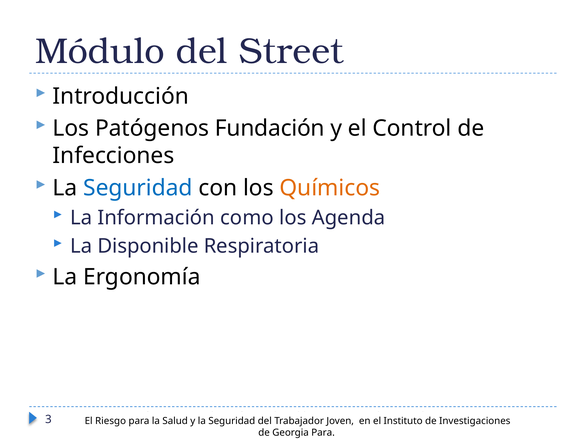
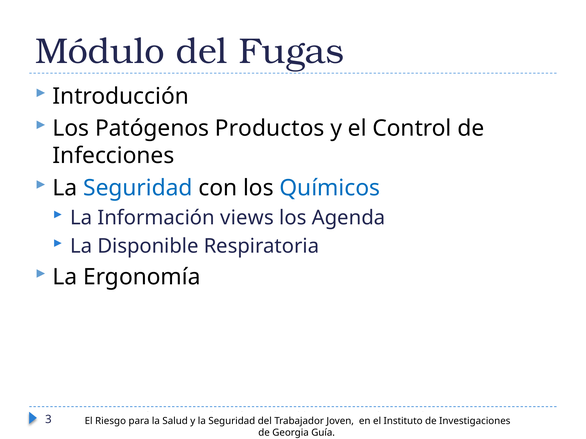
Street: Street -> Fugas
Fundación: Fundación -> Productos
Químicos colour: orange -> blue
como: como -> views
Georgia Para: Para -> Guía
